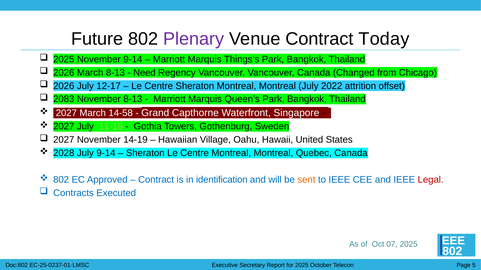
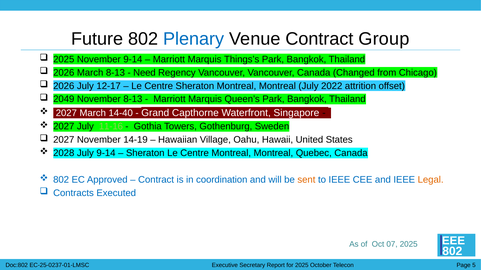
Plenary colour: purple -> blue
Today: Today -> Group
2083: 2083 -> 2049
14-58: 14-58 -> 14-40
identification: identification -> coordination
Legal colour: red -> orange
